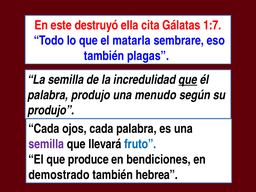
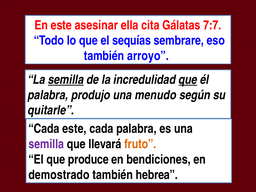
destruyó: destruyó -> asesinar
1:7: 1:7 -> 7:7
matarla: matarla -> sequías
plagas: plagas -> arroyo
semilla at (66, 80) underline: none -> present
produjo at (51, 110): produjo -> quitarle
Cada ojos: ojos -> este
fruto colour: blue -> orange
